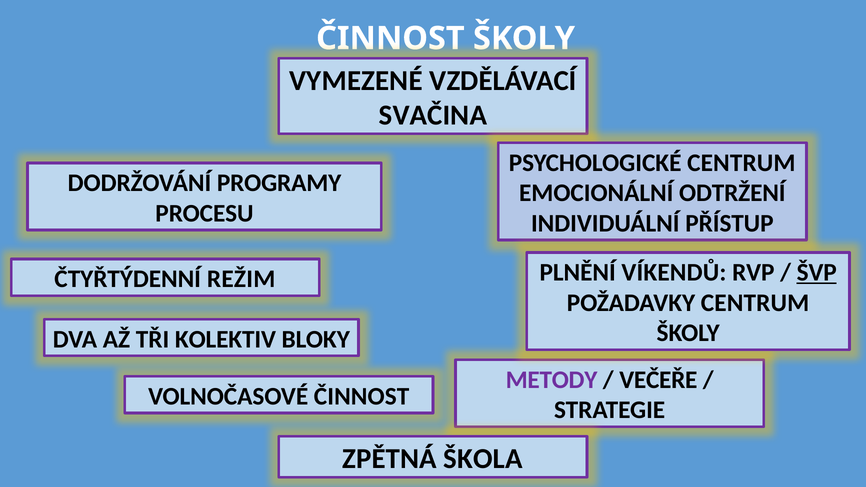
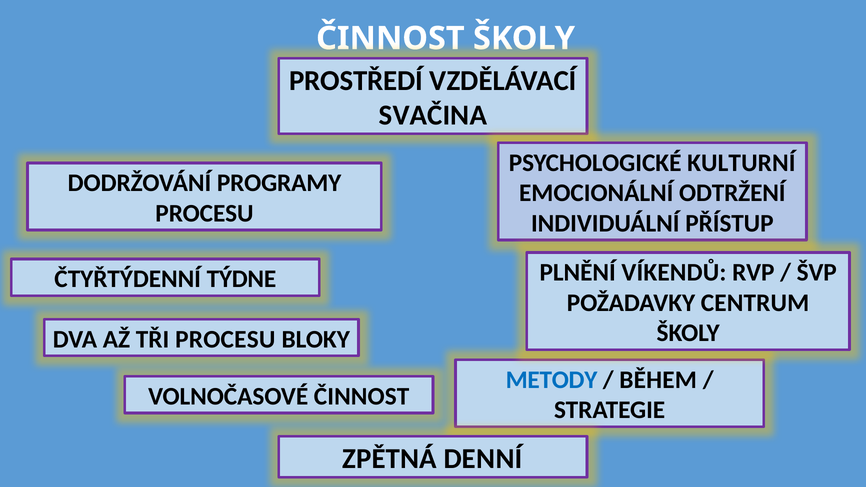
VYMEZENÉ: VYMEZENÉ -> PROSTŘEDÍ
PSYCHOLOGICKÉ CENTRUM: CENTRUM -> KULTURNÍ
ŠVP underline: present -> none
REŽIM: REŽIM -> TÝDNE
TŘI KOLEKTIV: KOLEKTIV -> PROCESU
METODY colour: purple -> blue
VEČEŘE: VEČEŘE -> BĚHEM
ŠKOLA: ŠKOLA -> DENNÍ
